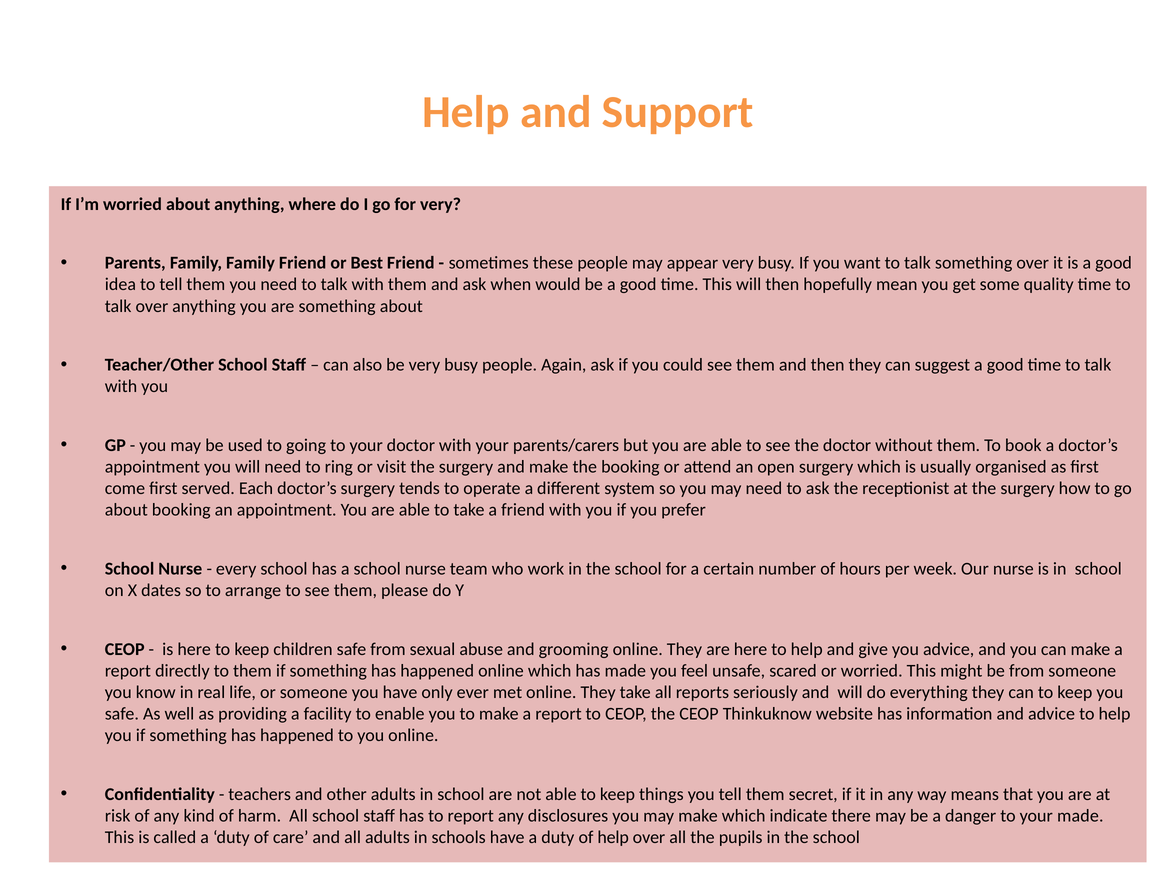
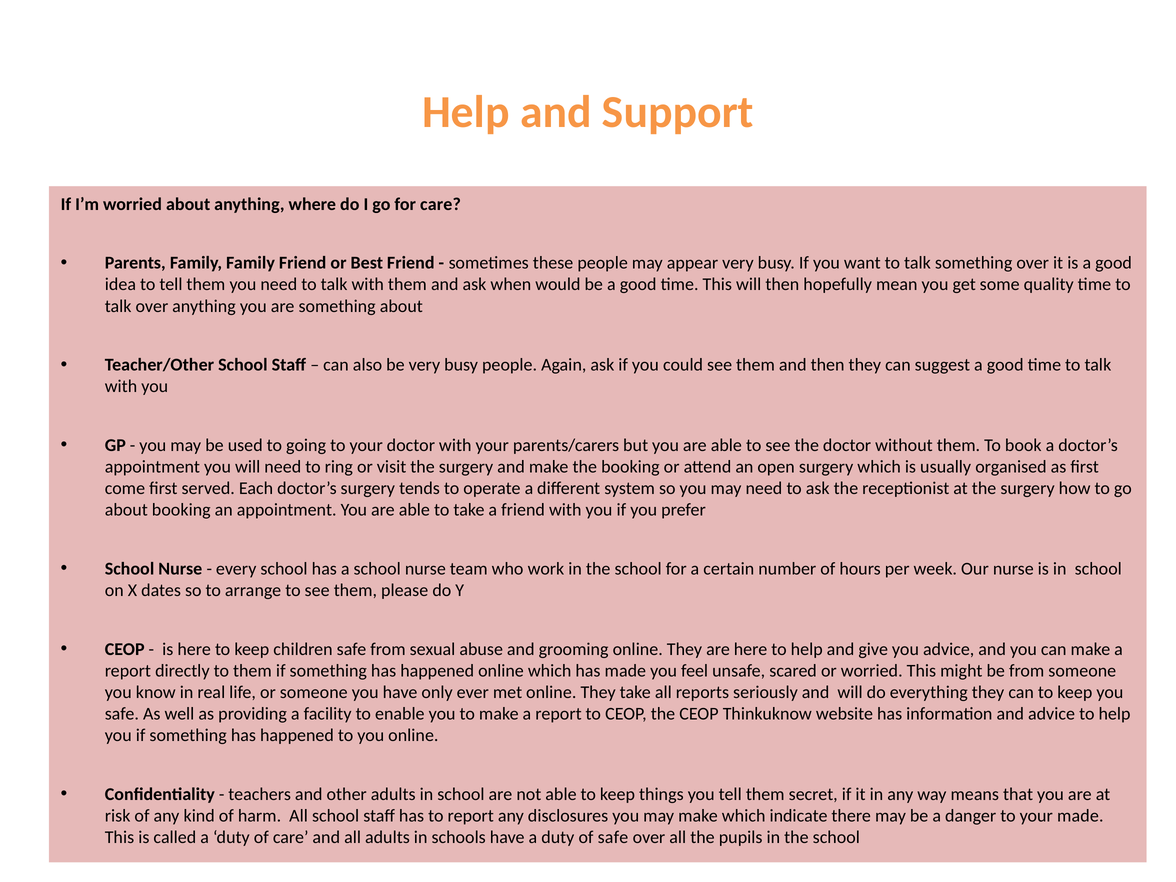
for very: very -> care
of help: help -> safe
